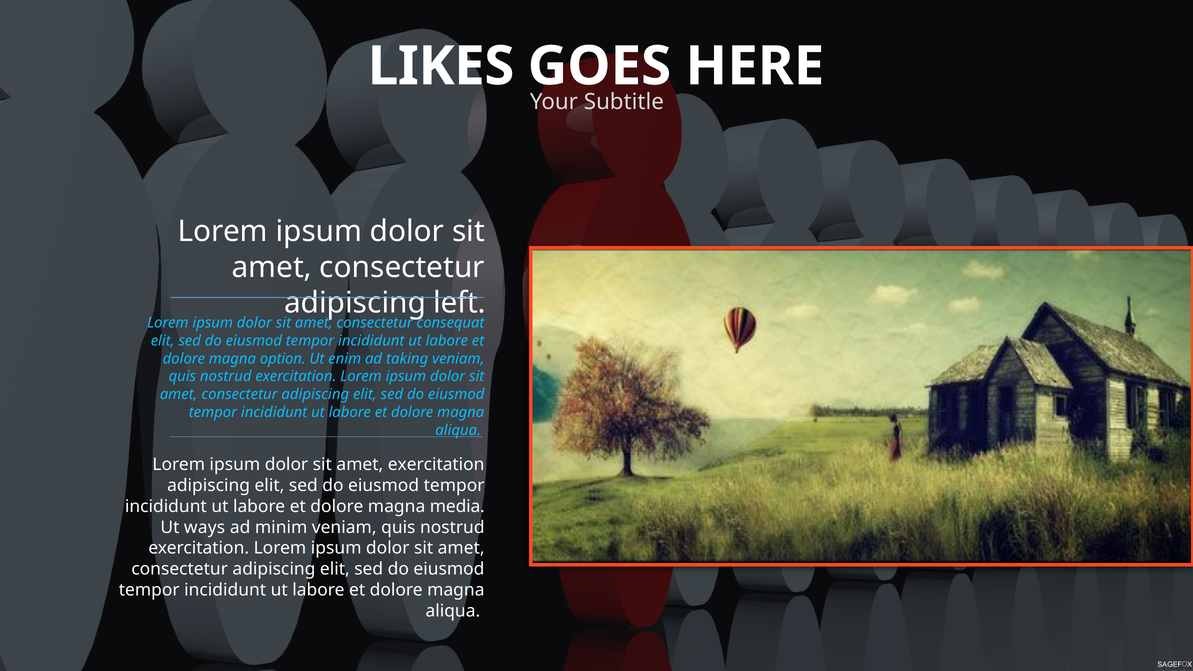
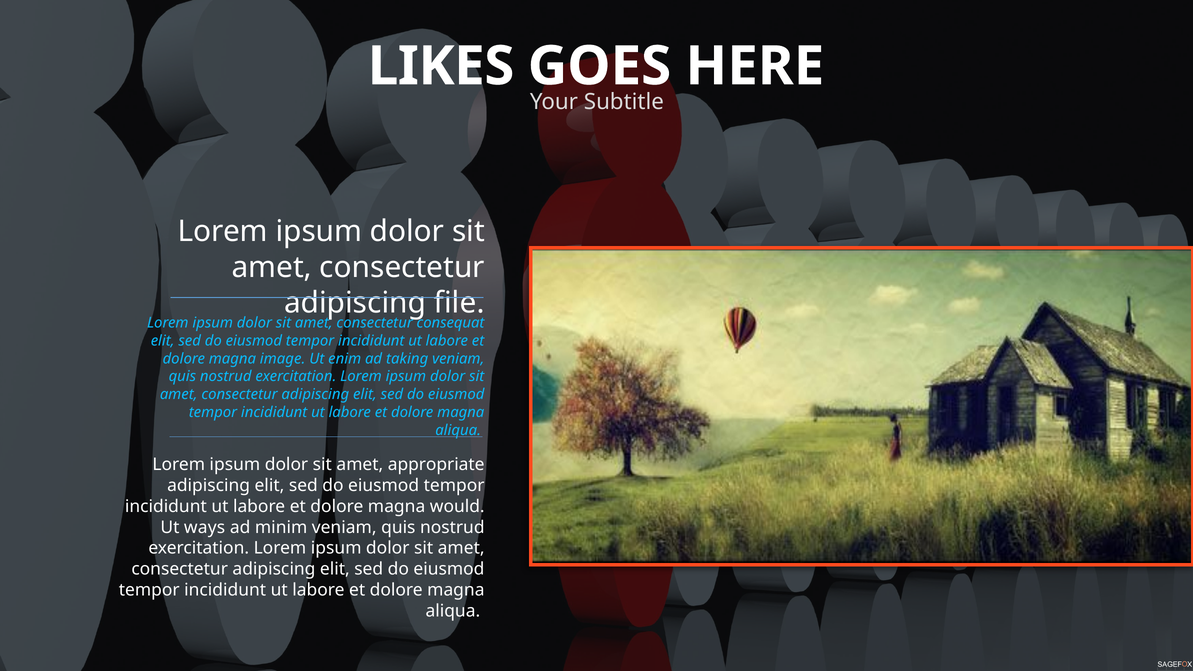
left: left -> file
option: option -> image
amet exercitation: exercitation -> appropriate
media: media -> would
